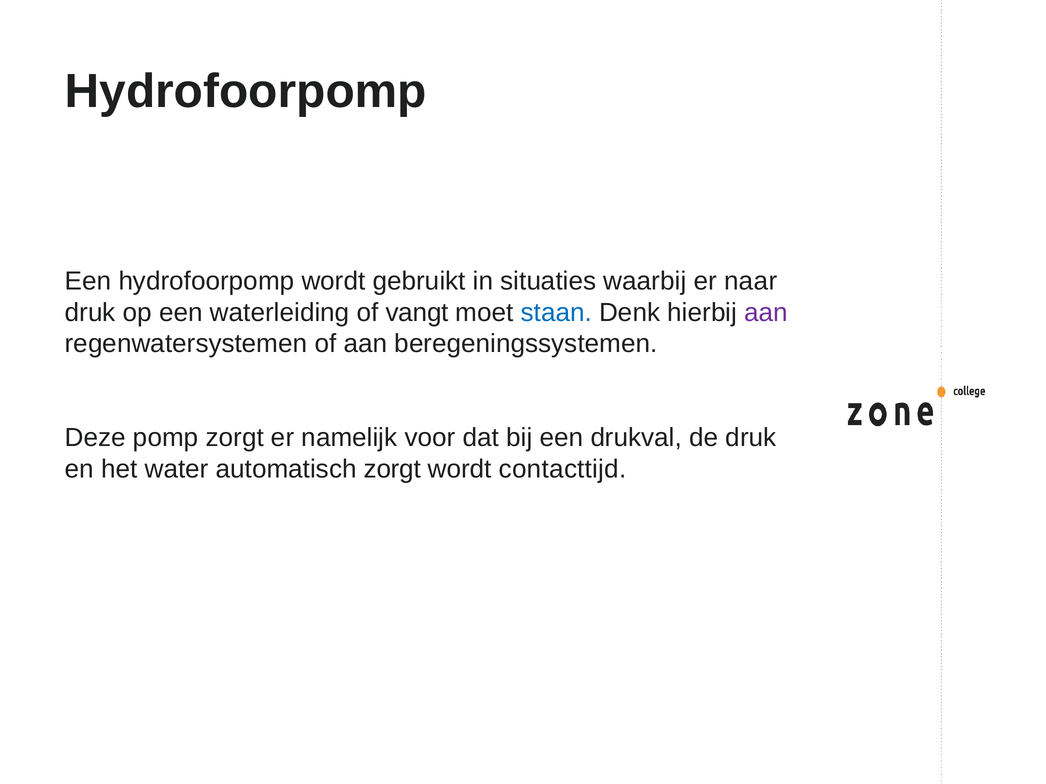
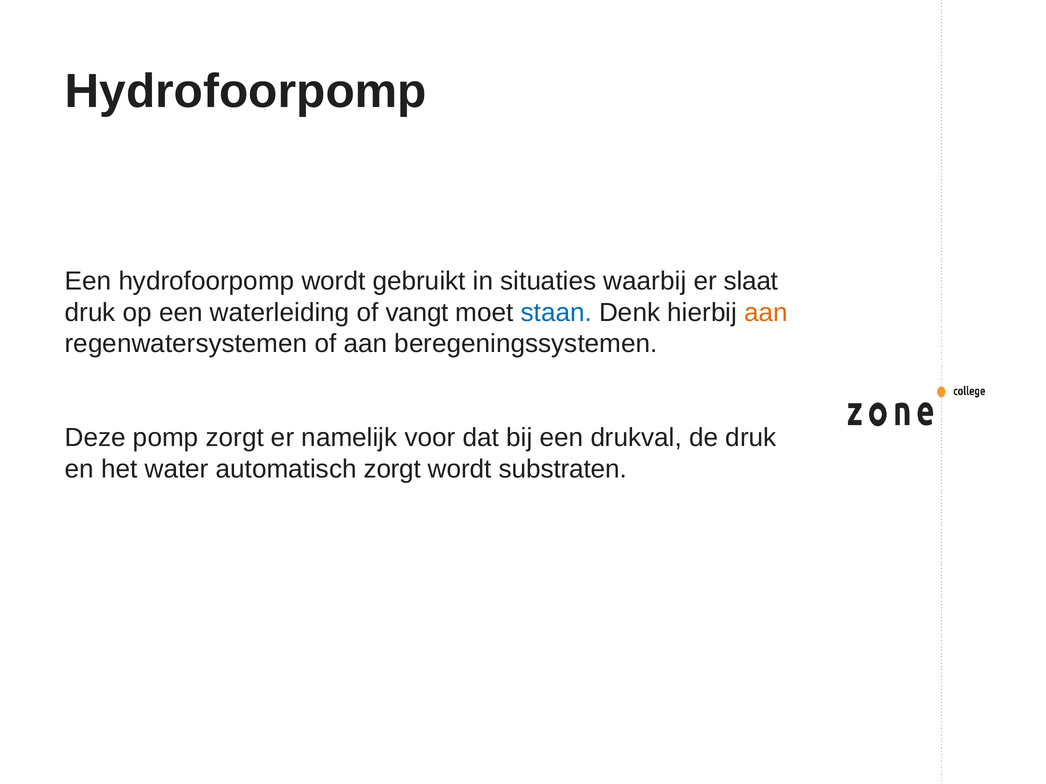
naar: naar -> slaat
aan at (766, 313) colour: purple -> orange
contacttijd: contacttijd -> substraten
